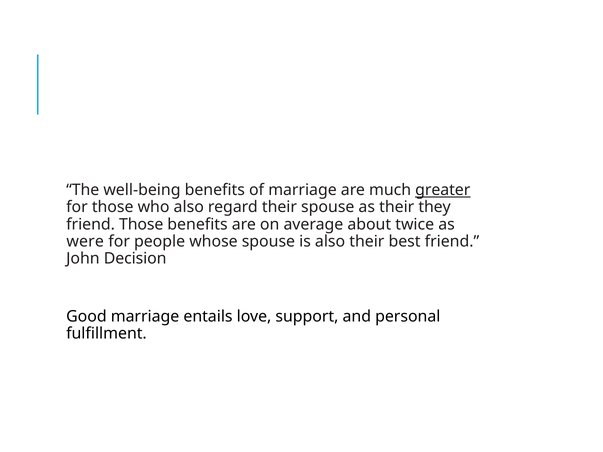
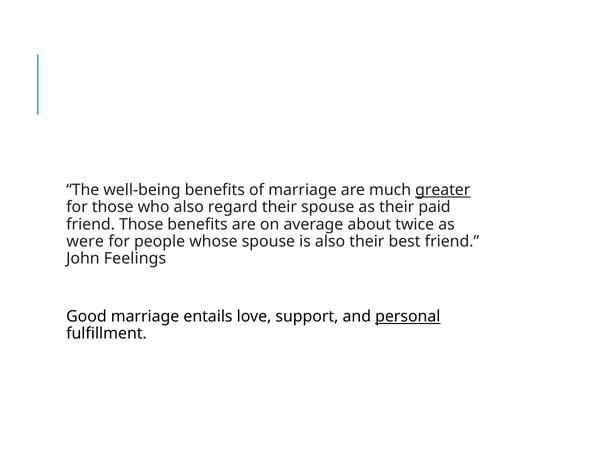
they: they -> paid
Decision: Decision -> Feelings
personal underline: none -> present
